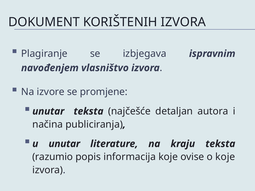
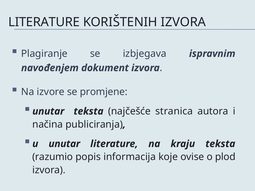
DOKUMENT at (44, 22): DOKUMENT -> LITERATURE
vlasništvo: vlasništvo -> dokument
detaljan: detaljan -> stranica
o koje: koje -> plod
